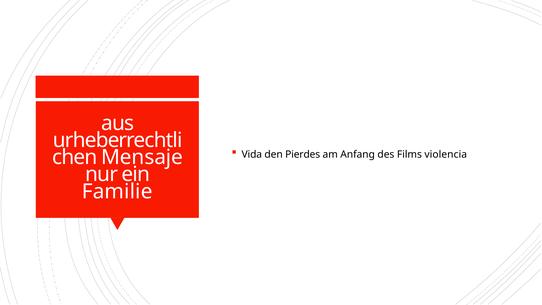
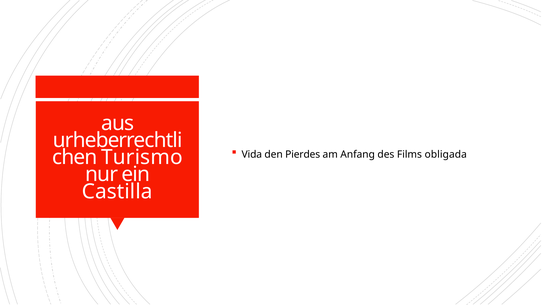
violencia: violencia -> obligada
Mensaje: Mensaje -> Turismo
Familie: Familie -> Castilla
